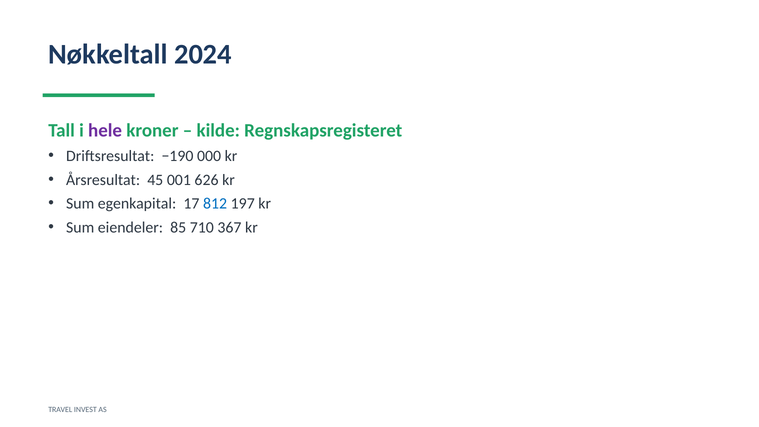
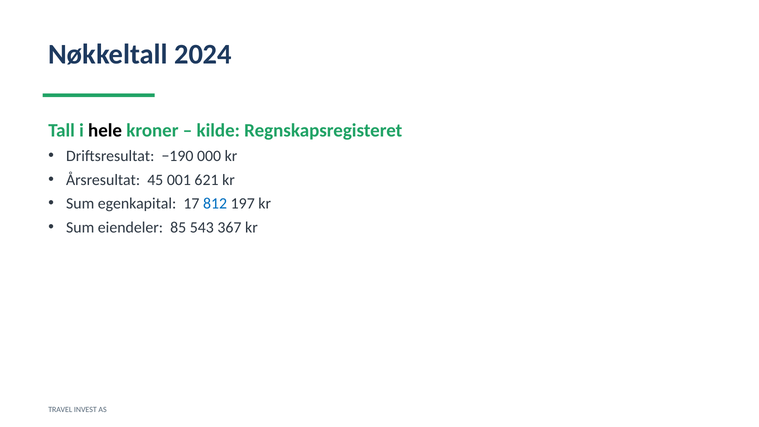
hele colour: purple -> black
626: 626 -> 621
710: 710 -> 543
